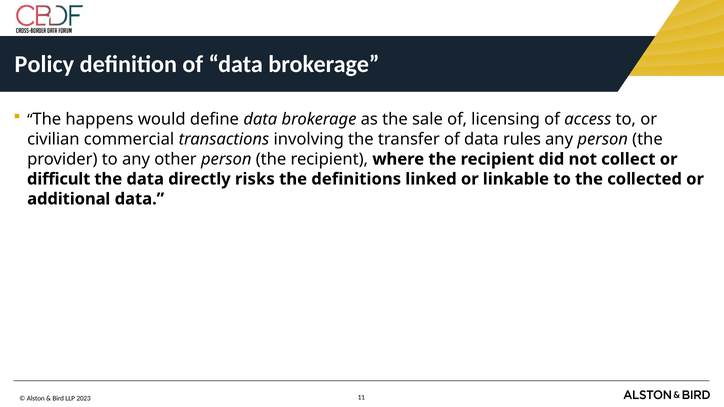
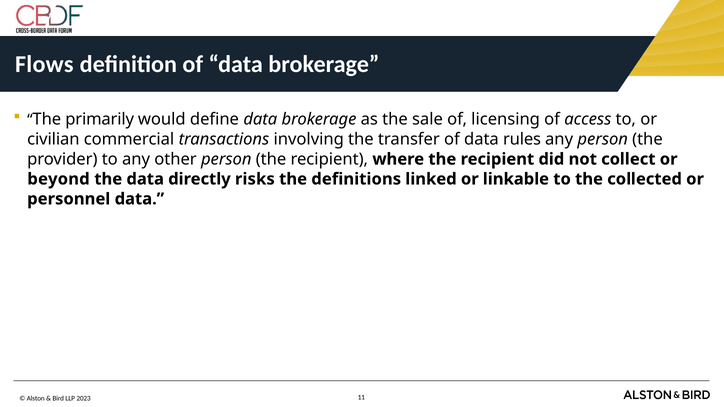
Policy: Policy -> Flows
happens: happens -> primarily
difficult: difficult -> beyond
additional: additional -> personnel
